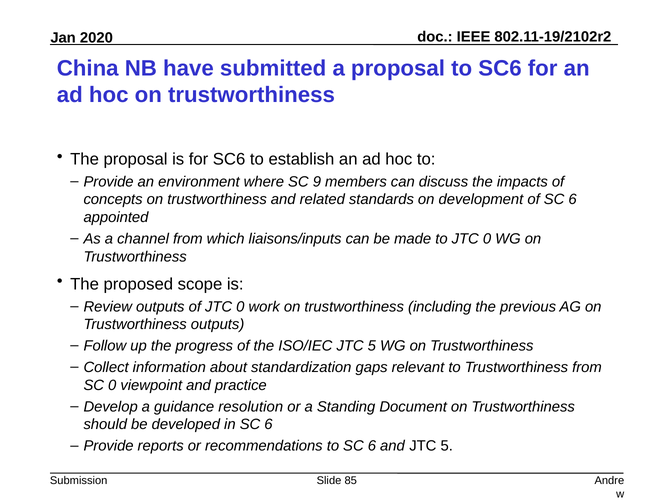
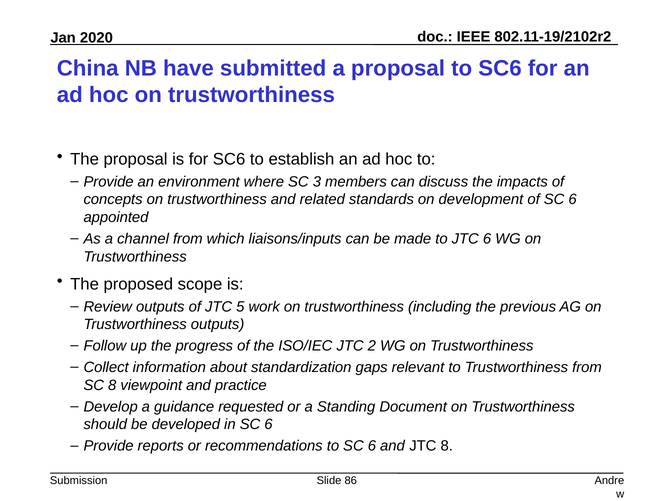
9: 9 -> 3
to JTC 0: 0 -> 6
of JTC 0: 0 -> 5
ISO/IEC JTC 5: 5 -> 2
SC 0: 0 -> 8
resolution: resolution -> requested
and JTC 5: 5 -> 8
85: 85 -> 86
